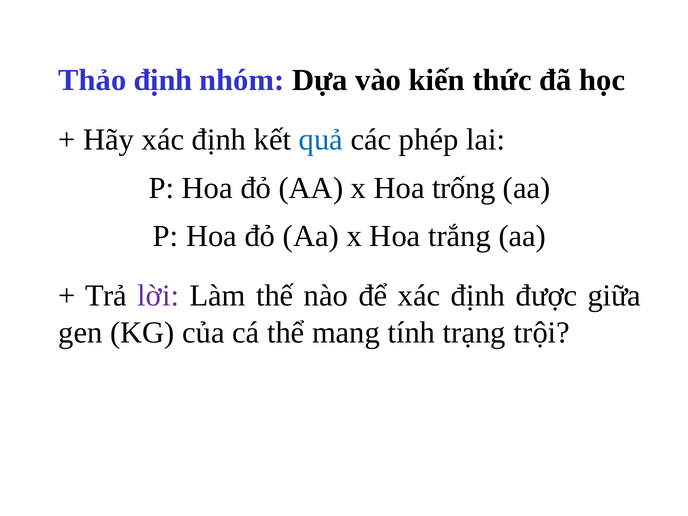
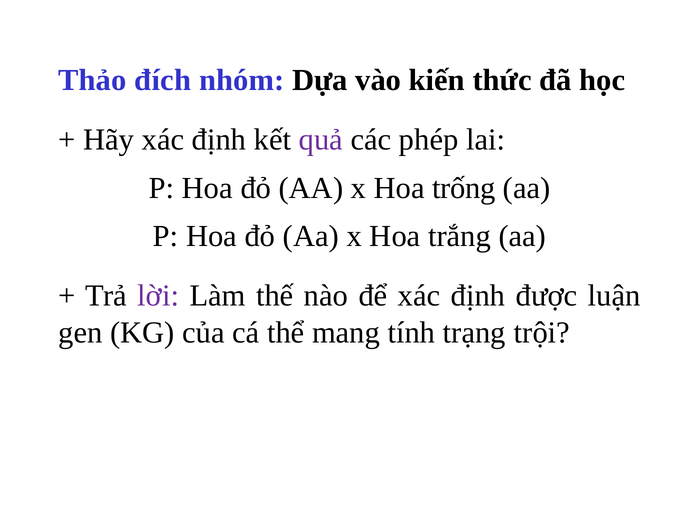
Thảo định: định -> đích
quả colour: blue -> purple
giữa: giữa -> luận
